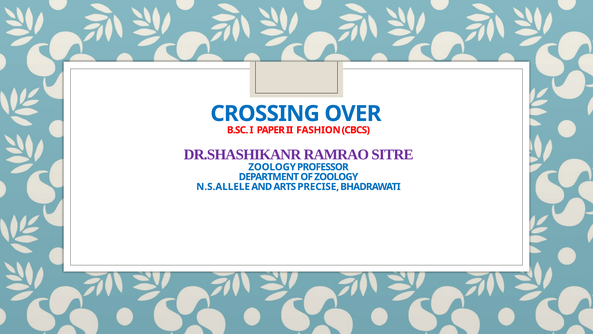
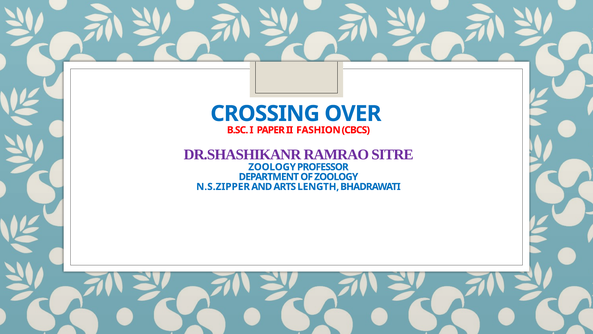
N.S.ALLELE: N.S.ALLELE -> N.S.ZIPPER
PRECISE: PRECISE -> LENGTH
